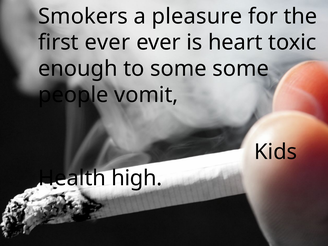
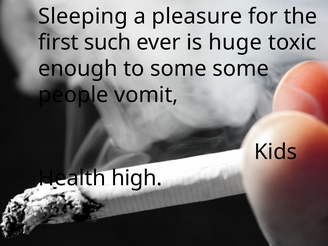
Smokers: Smokers -> Sleeping
first ever: ever -> such
heart: heart -> huge
